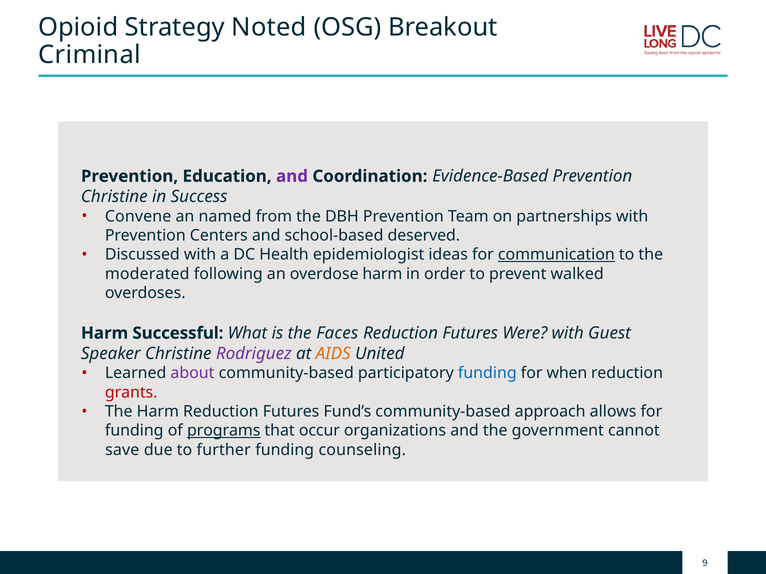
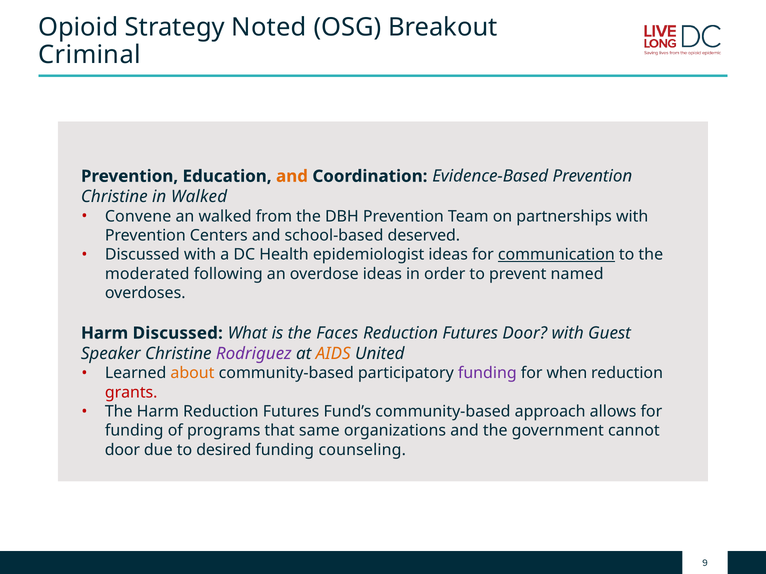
and at (292, 176) colour: purple -> orange
in Success: Success -> Walked
an named: named -> walked
overdose harm: harm -> ideas
walked: walked -> named
Harm Successful: Successful -> Discussed
Futures Were: Were -> Door
about colour: purple -> orange
funding at (487, 374) colour: blue -> purple
programs underline: present -> none
occur: occur -> same
save at (122, 450): save -> door
further: further -> desired
